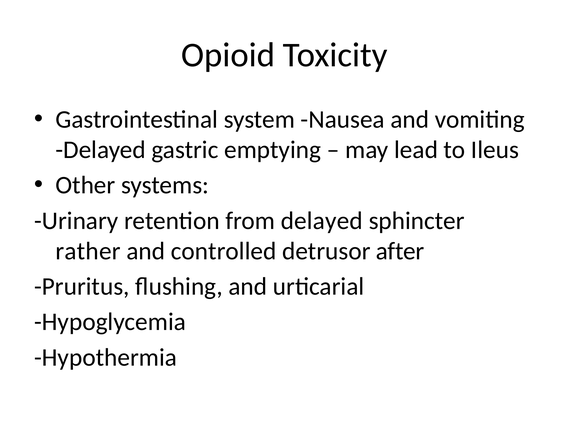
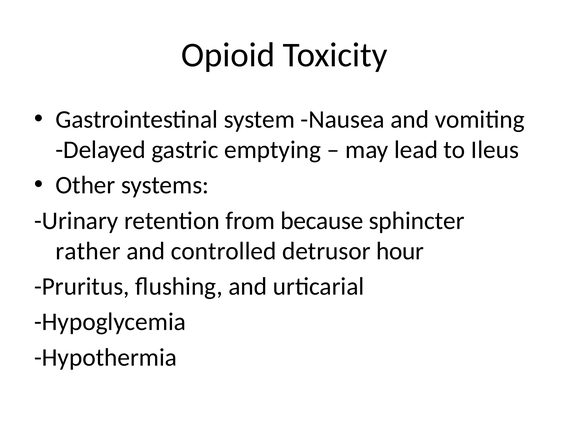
from delayed: delayed -> because
after: after -> hour
